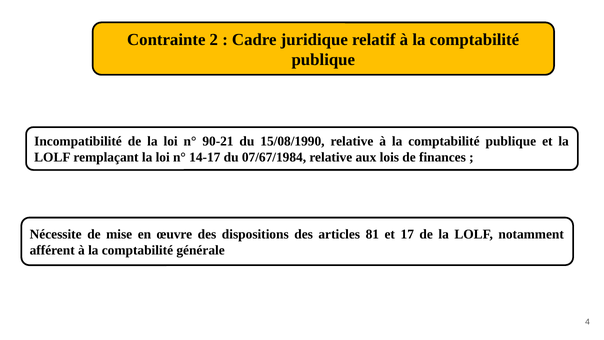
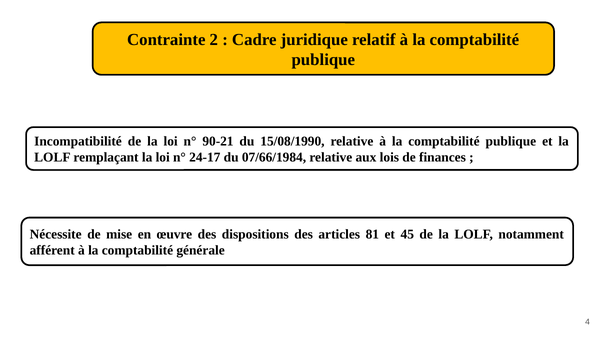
14-17: 14-17 -> 24-17
07/67/1984: 07/67/1984 -> 07/66/1984
17: 17 -> 45
